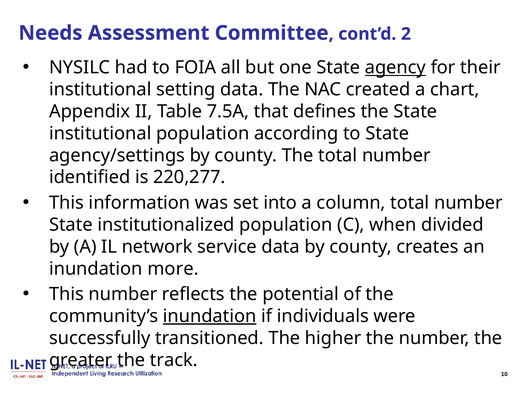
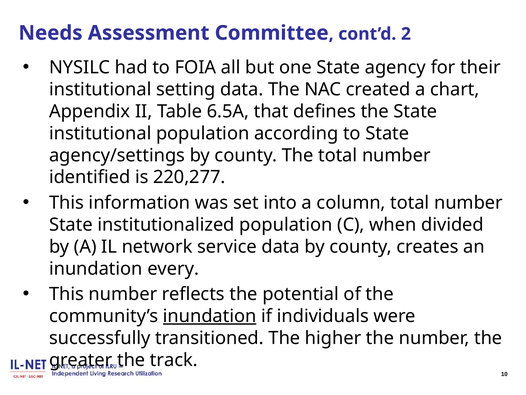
agency underline: present -> none
7.5A: 7.5A -> 6.5A
more: more -> every
